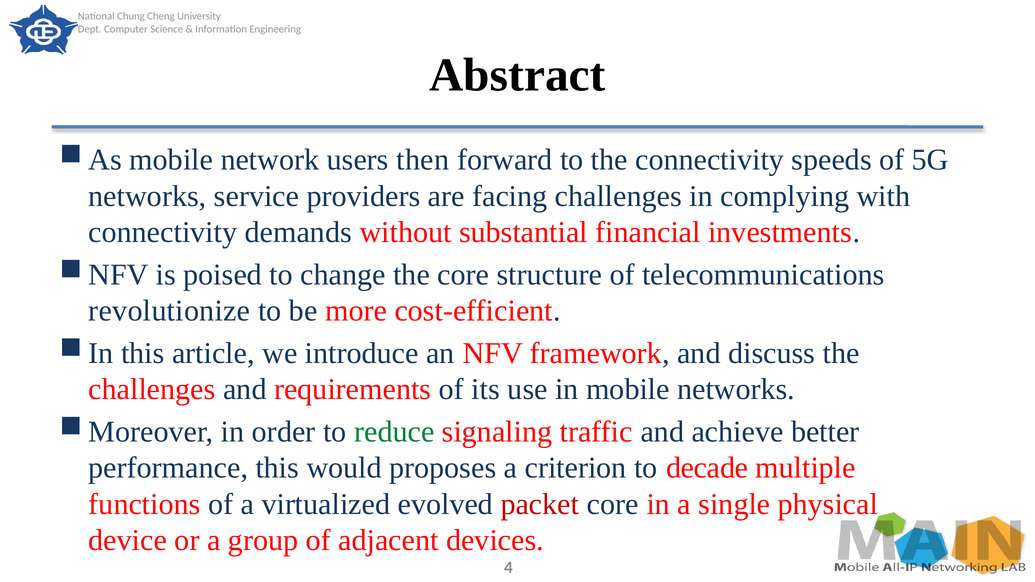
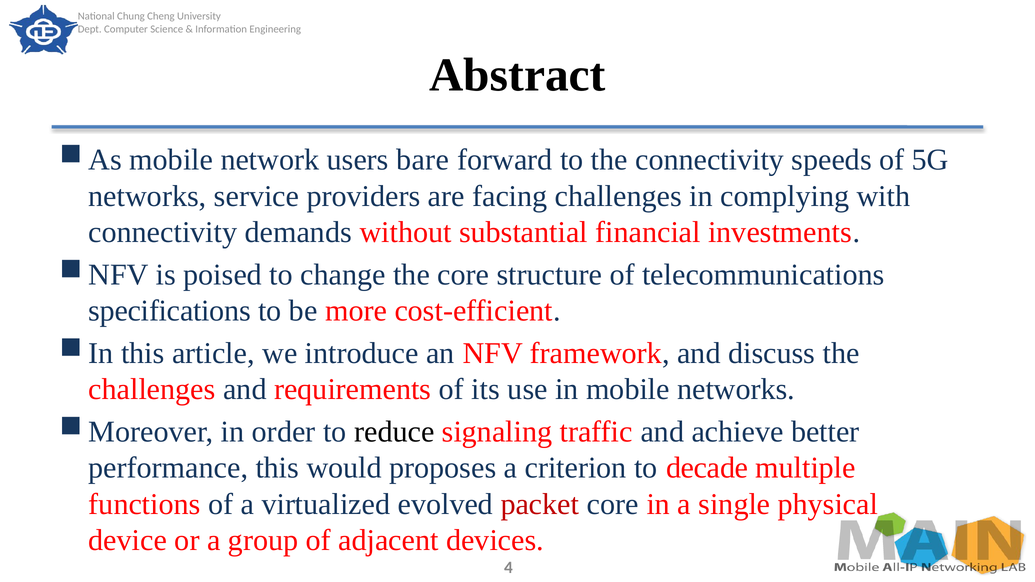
then: then -> bare
revolutionize: revolutionize -> specifications
reduce colour: green -> black
